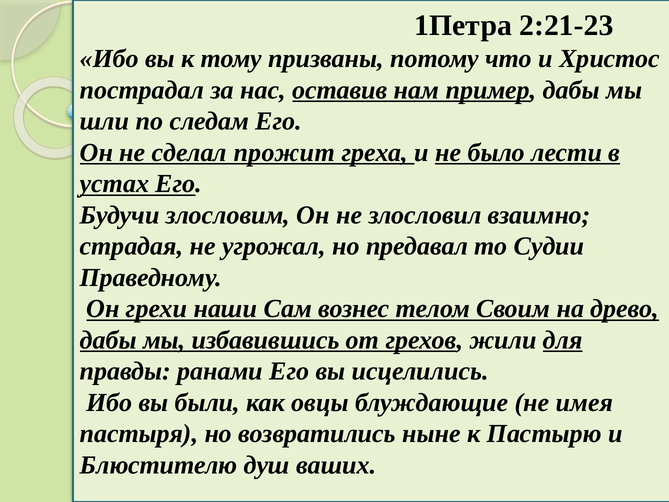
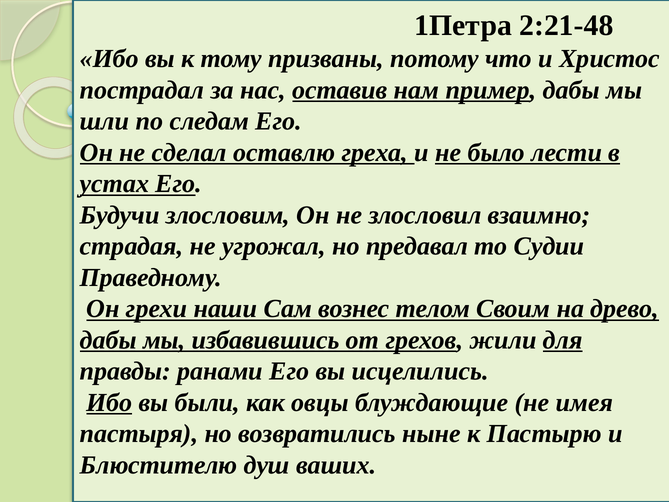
2:21-23: 2:21-23 -> 2:21-48
прожит: прожит -> оставлю
Ибо at (109, 402) underline: none -> present
